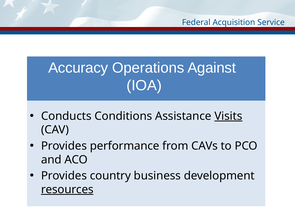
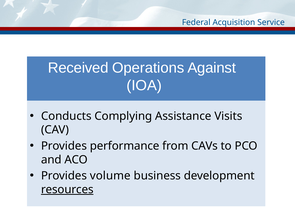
Accuracy: Accuracy -> Received
Conditions: Conditions -> Complying
Visits underline: present -> none
country: country -> volume
